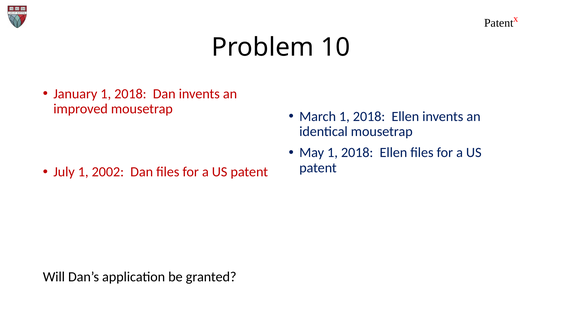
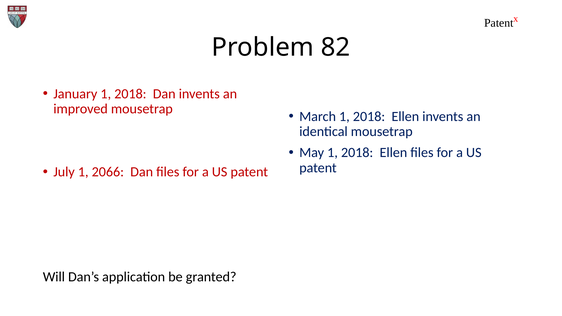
10: 10 -> 82
2002: 2002 -> 2066
